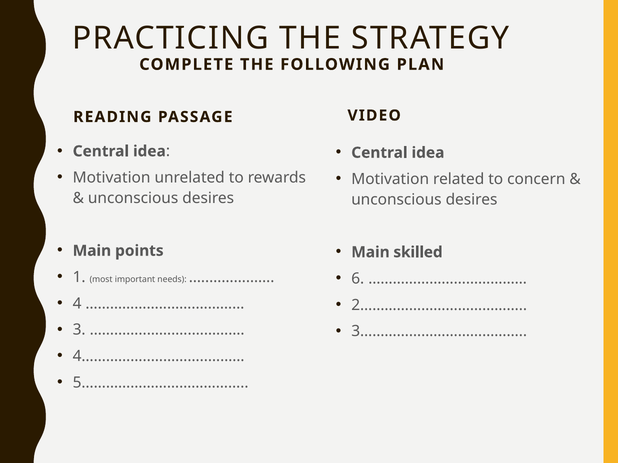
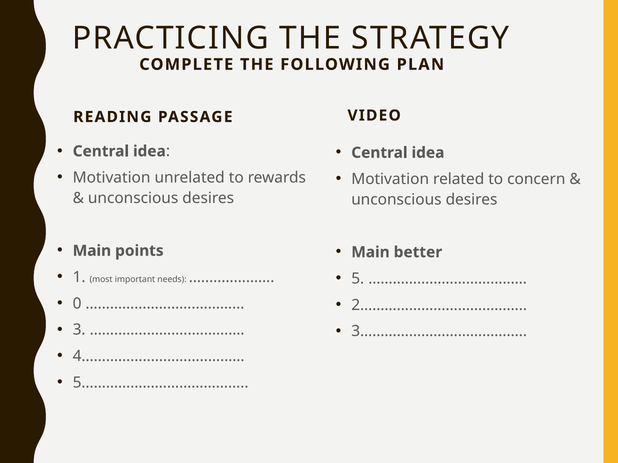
skilled: skilled -> better
6: 6 -> 5
4: 4 -> 0
